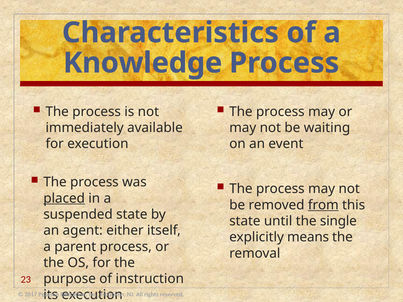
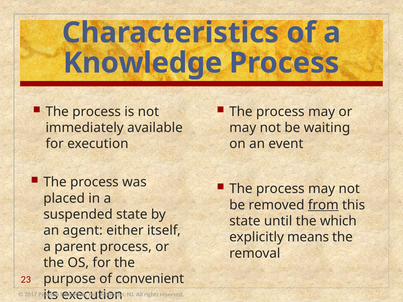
placed underline: present -> none
single: single -> which
instruction: instruction -> convenient
